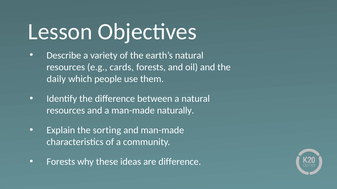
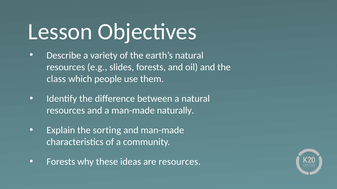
cards: cards -> slides
daily: daily -> class
are difference: difference -> resources
